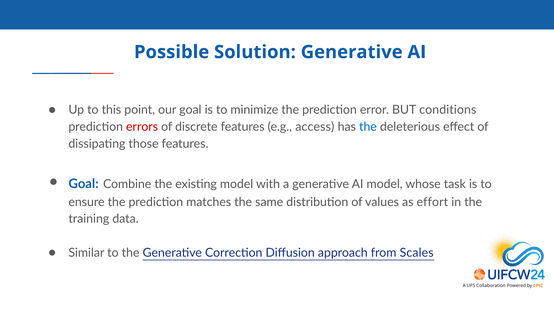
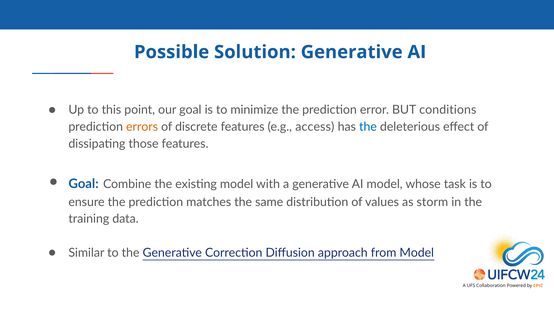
errors colour: red -> orange
effort: effort -> storm
from Scales: Scales -> Model
